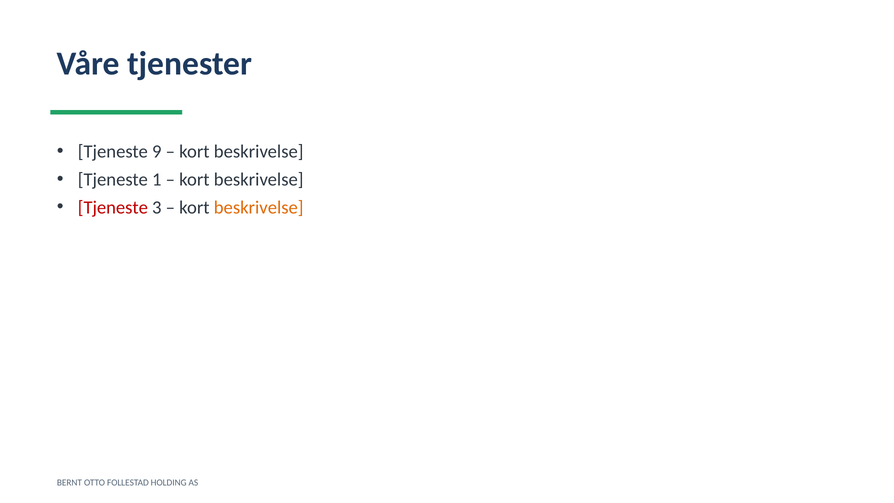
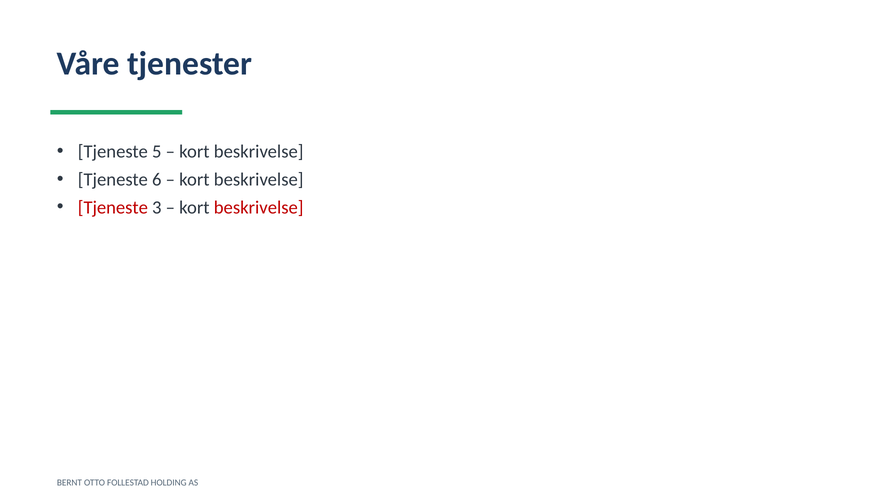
9: 9 -> 5
1: 1 -> 6
beskrivelse at (259, 207) colour: orange -> red
